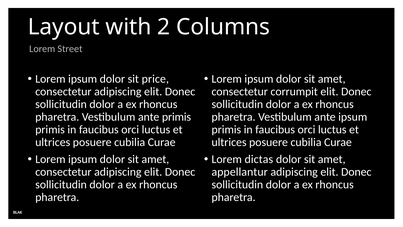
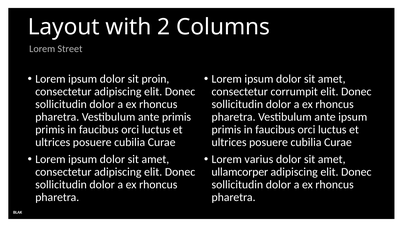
price: price -> proin
dictas: dictas -> varius
appellantur: appellantur -> ullamcorper
